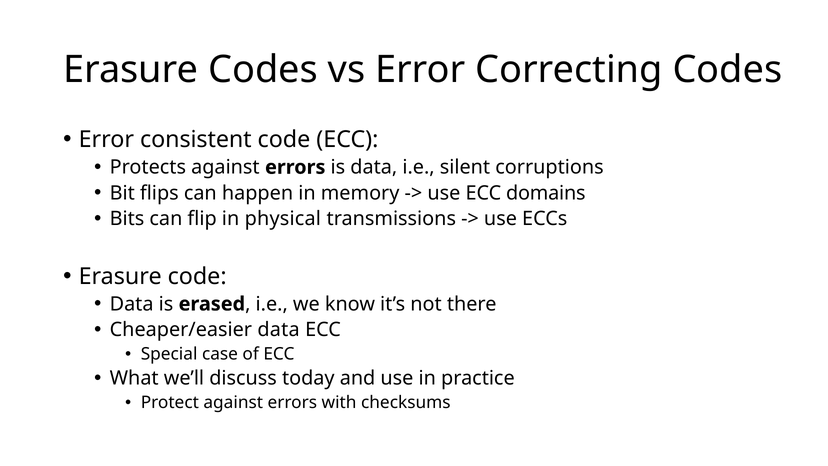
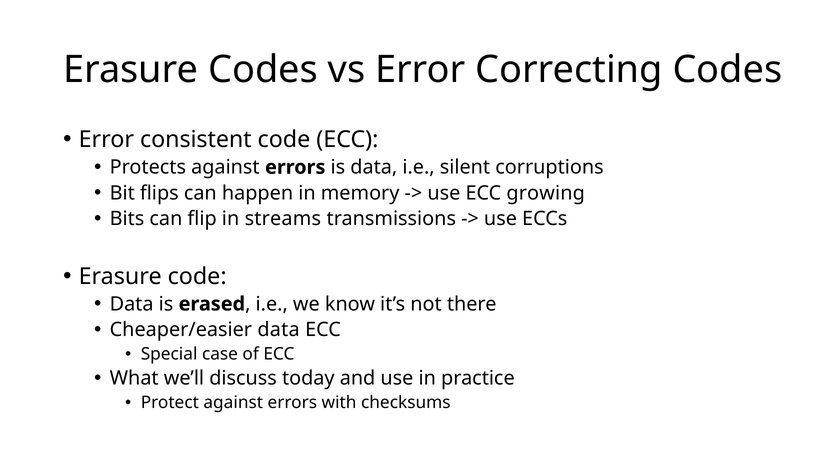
domains: domains -> growing
physical: physical -> streams
